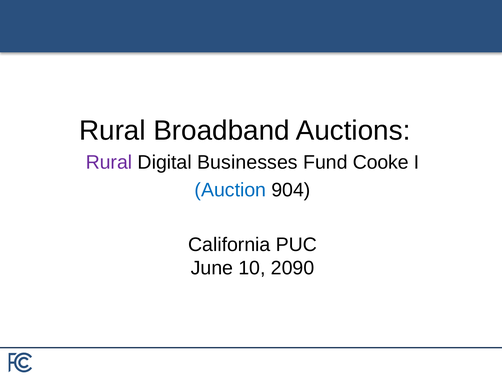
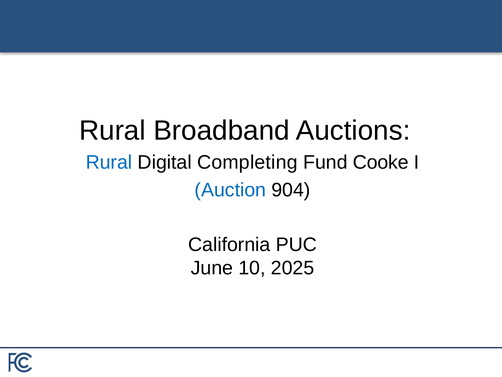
Rural at (109, 162) colour: purple -> blue
Businesses: Businesses -> Completing
2090: 2090 -> 2025
